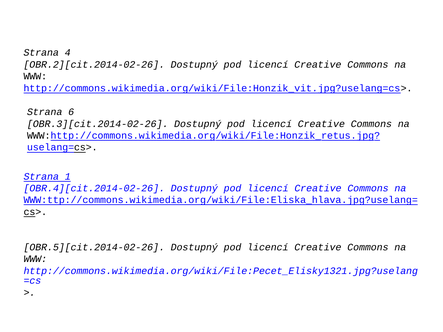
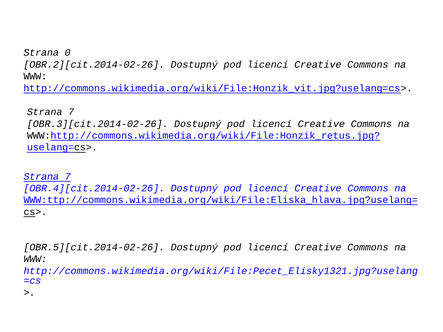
4: 4 -> 0
6 at (71, 112): 6 -> 7
1 at (68, 177): 1 -> 7
